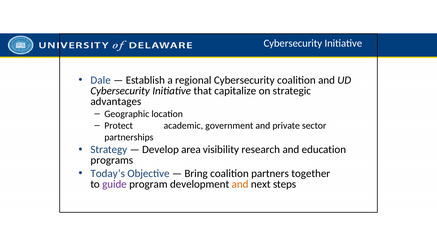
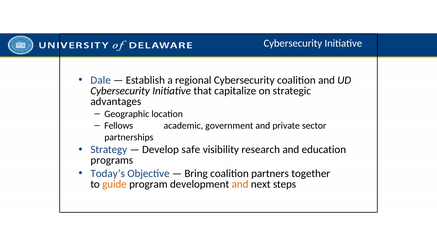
Protect: Protect -> Fellows
area: area -> safe
guide colour: purple -> orange
